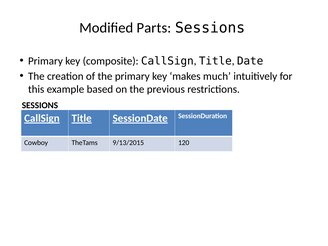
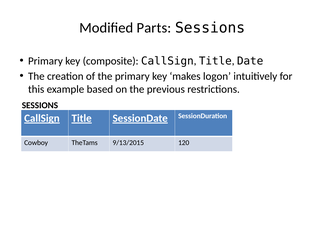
much: much -> logon
